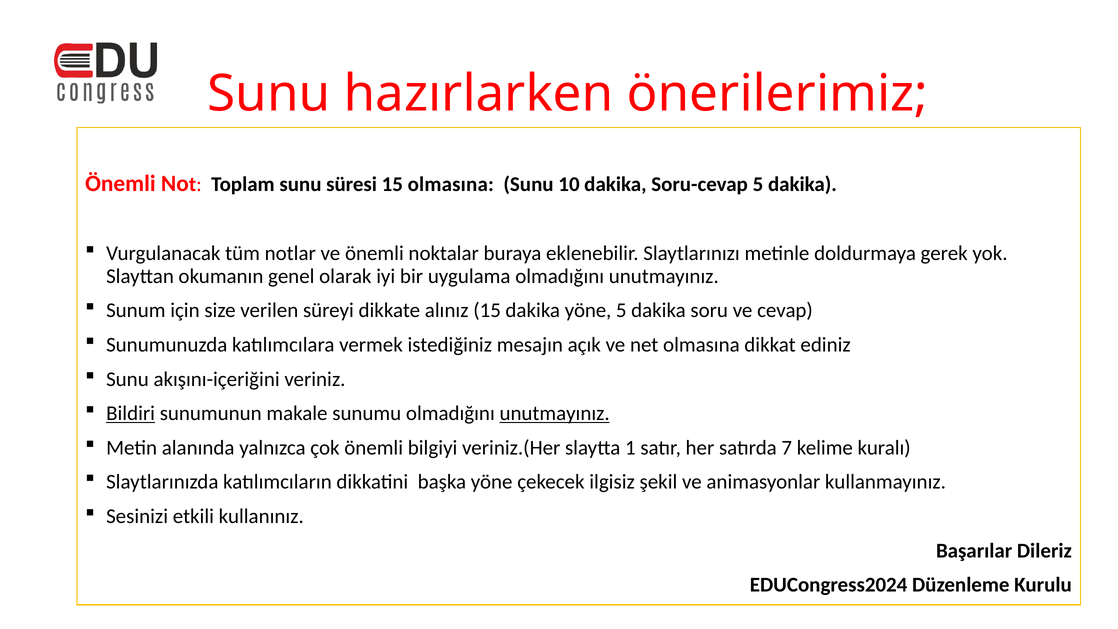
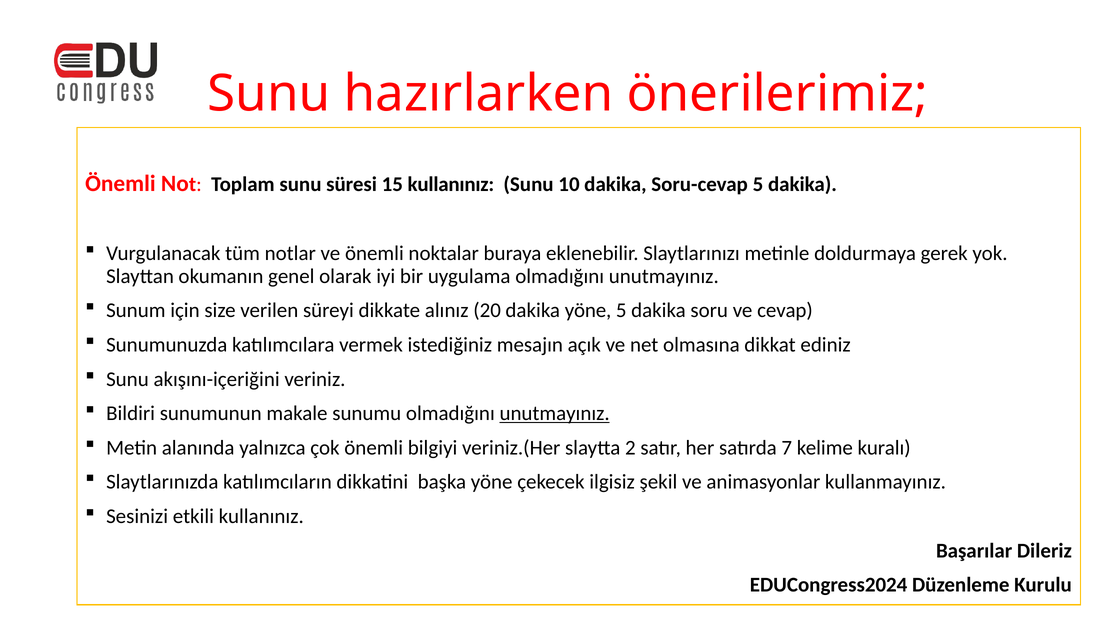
15 olmasına: olmasına -> kullanınız
alınız 15: 15 -> 20
Bildiri underline: present -> none
1: 1 -> 2
